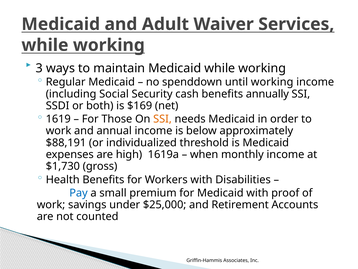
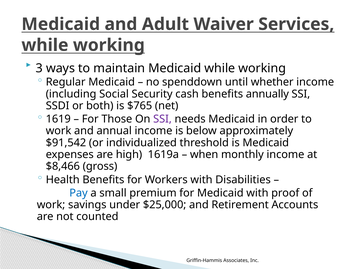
until working: working -> whether
$169: $169 -> $765
SSI at (162, 119) colour: orange -> purple
$88,191: $88,191 -> $91,542
$1,730: $1,730 -> $8,466
